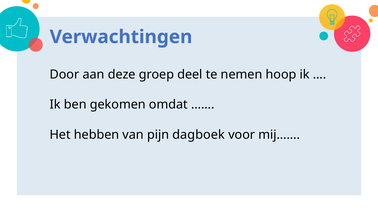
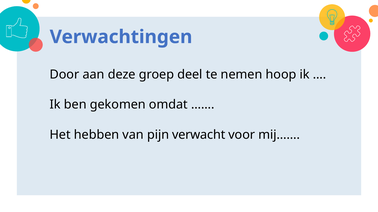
dagboek: dagboek -> verwacht
